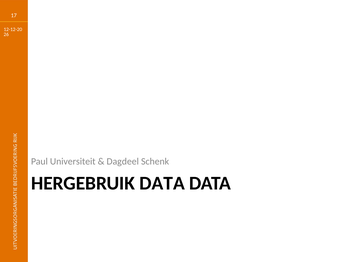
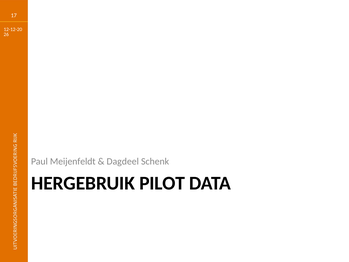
Universiteit: Universiteit -> Meijenfeldt
HERGEBRUIK DATA: DATA -> PILOT
